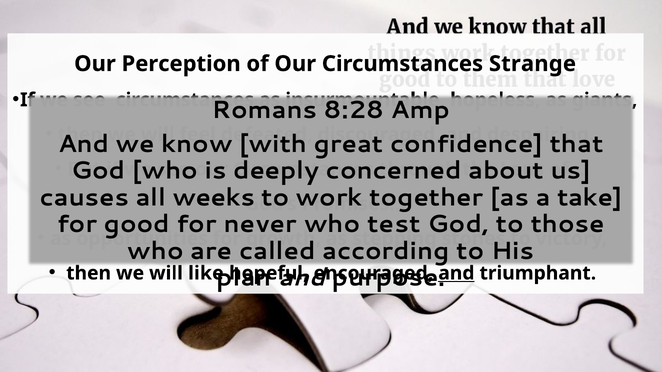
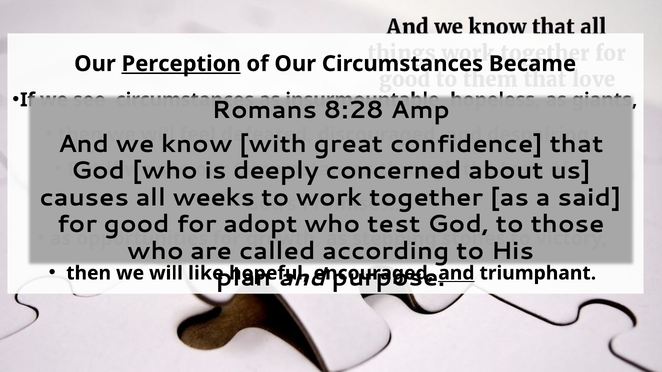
Perception underline: none -> present
Strange: Strange -> Became
take: take -> said
never: never -> adopt
